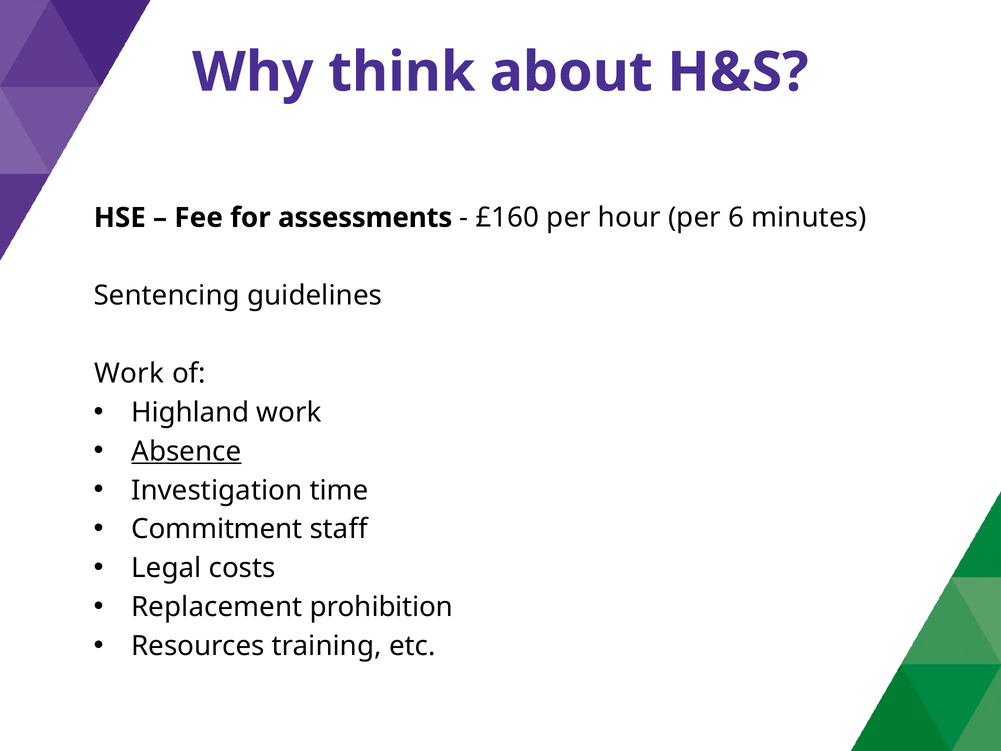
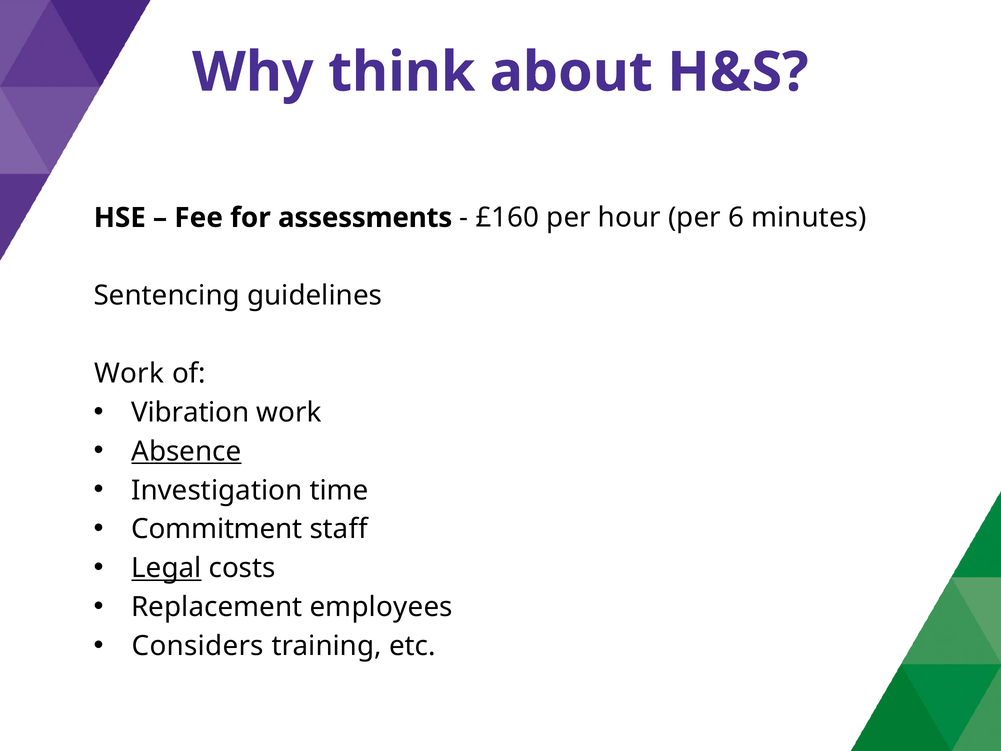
Highland: Highland -> Vibration
Legal underline: none -> present
prohibition: prohibition -> employees
Resources: Resources -> Considers
